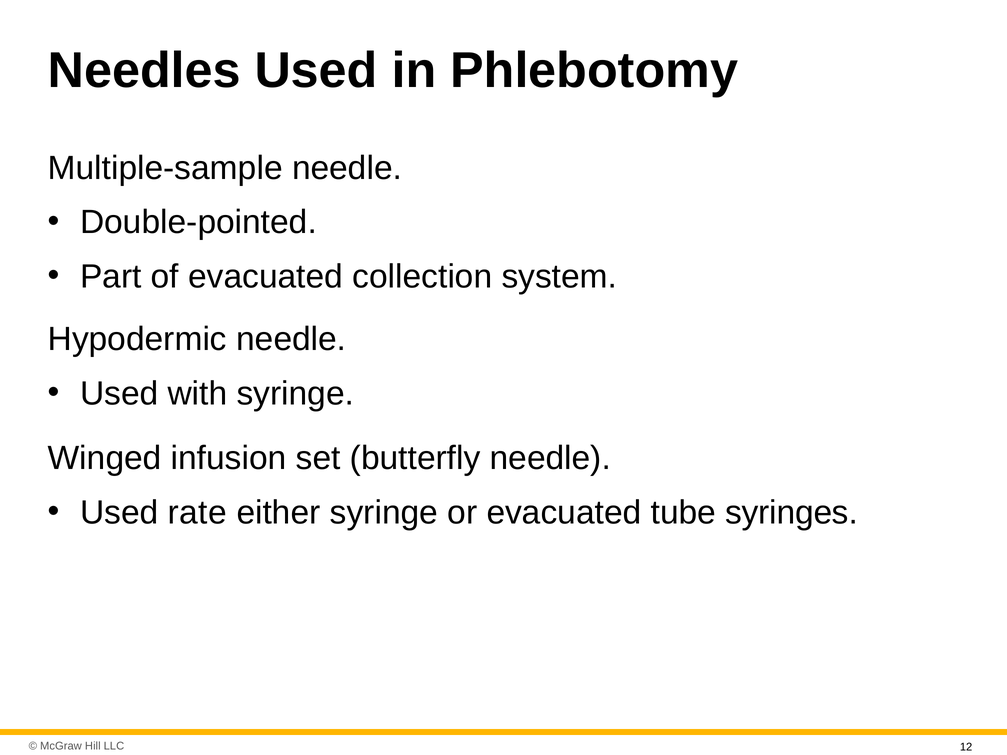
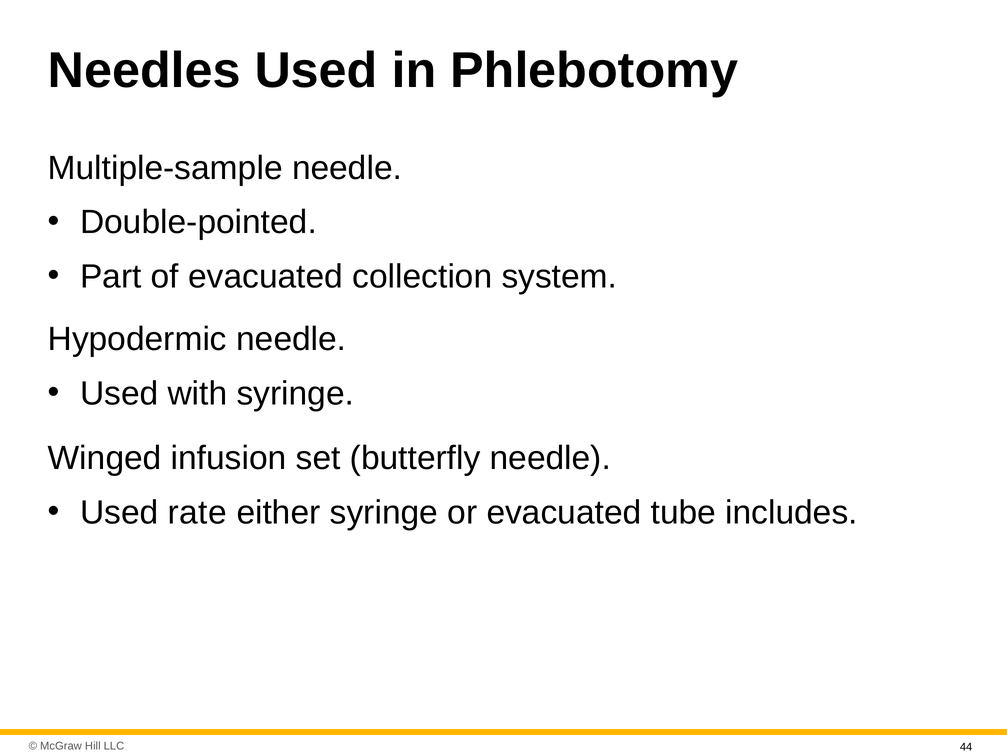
syringes: syringes -> includes
12: 12 -> 44
